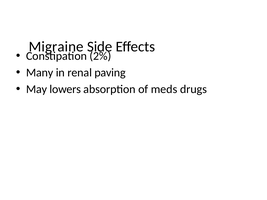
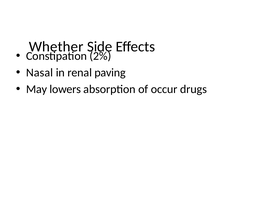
Migraine: Migraine -> Whether
Many: Many -> Nasal
meds: meds -> occur
